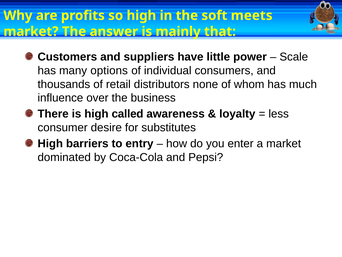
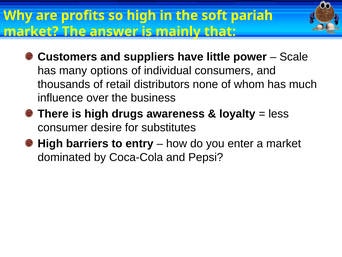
meets: meets -> pariah
called: called -> drugs
